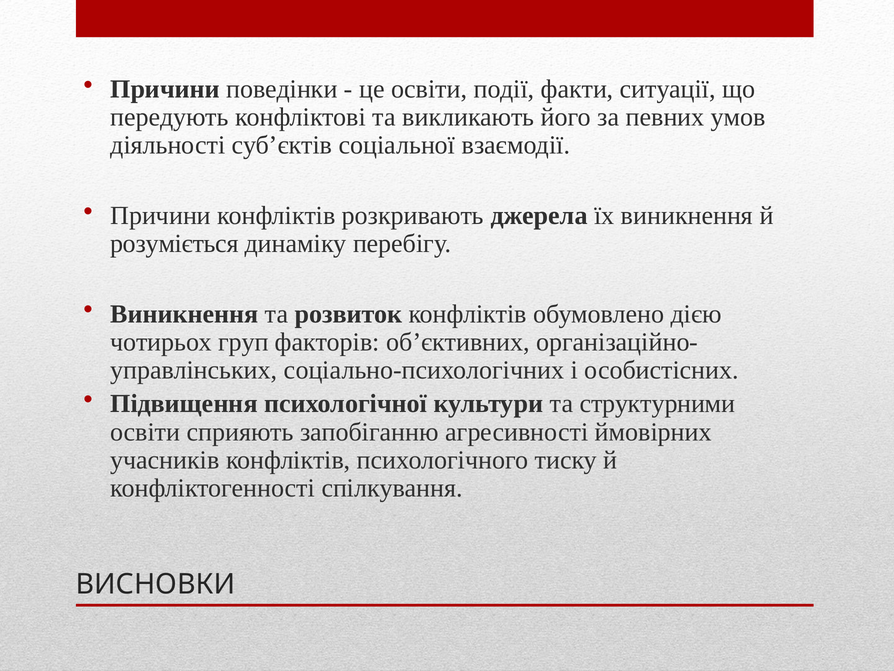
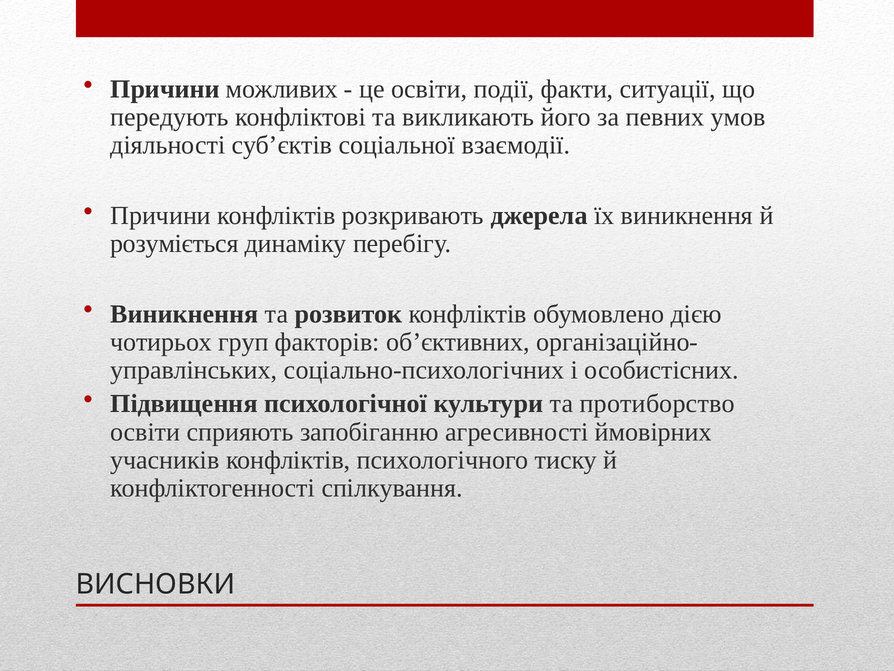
поведінки: поведінки -> можливих
структурними: структурними -> протиборство
